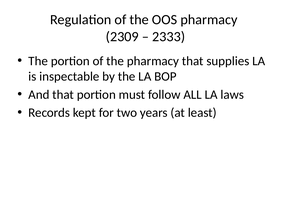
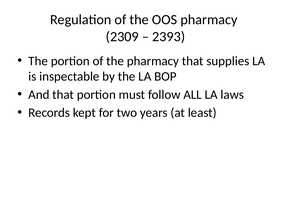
2333: 2333 -> 2393
